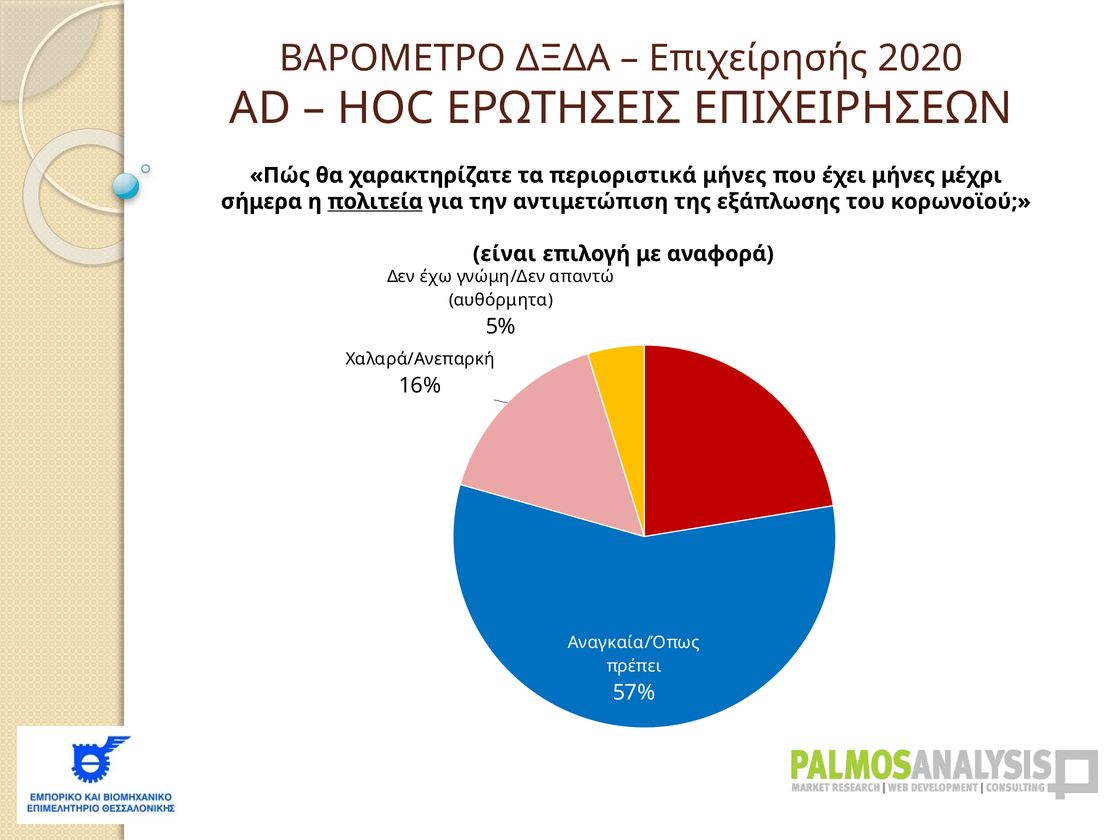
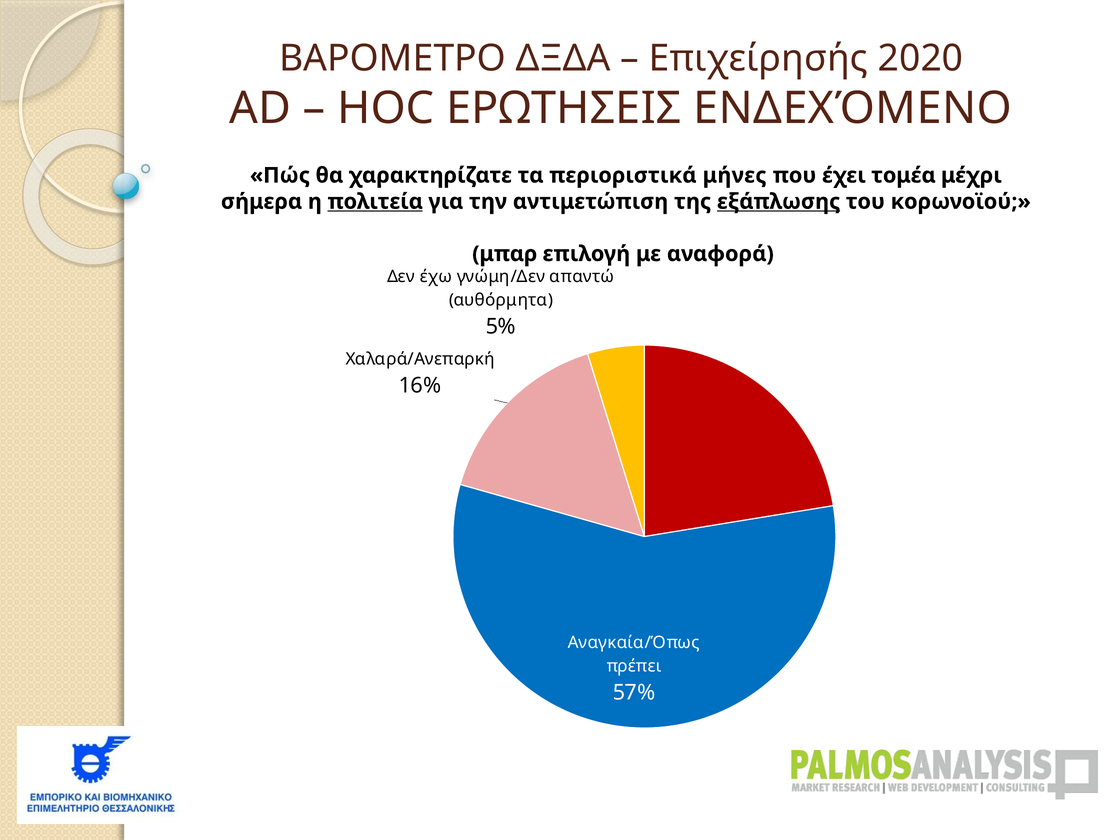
ΕΠΙΧΕΙΡΗΣΕΩΝ: ΕΠΙΧΕΙΡΗΣΕΩΝ -> ΕΝΔΕΧΌΜΕΝΟ
έχει μήνες: μήνες -> τομέα
εξάπλωσης underline: none -> present
είναι: είναι -> μπαρ
